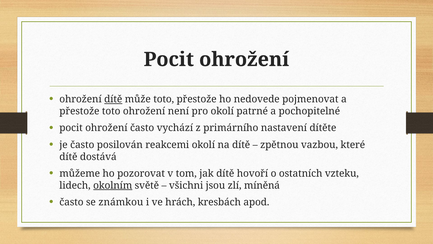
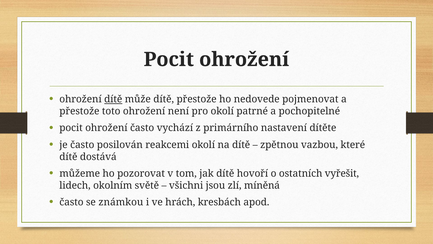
může toto: toto -> dítě
vzteku: vzteku -> vyřešit
okolním underline: present -> none
